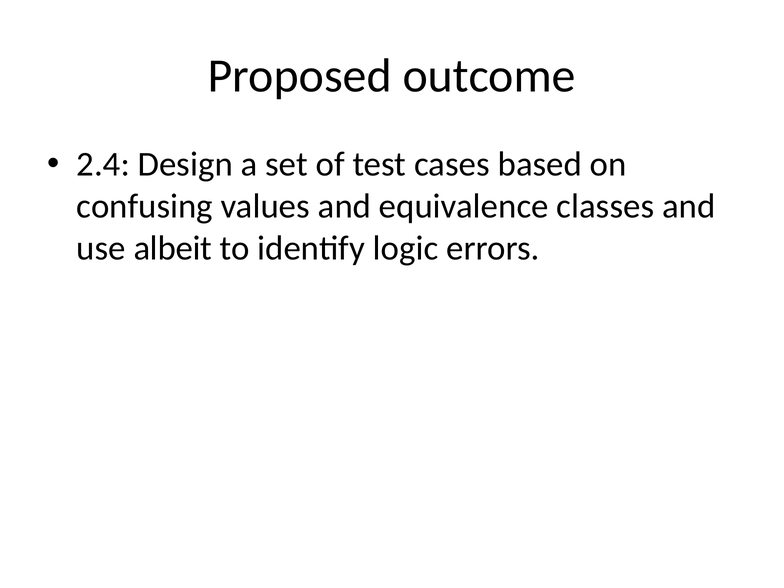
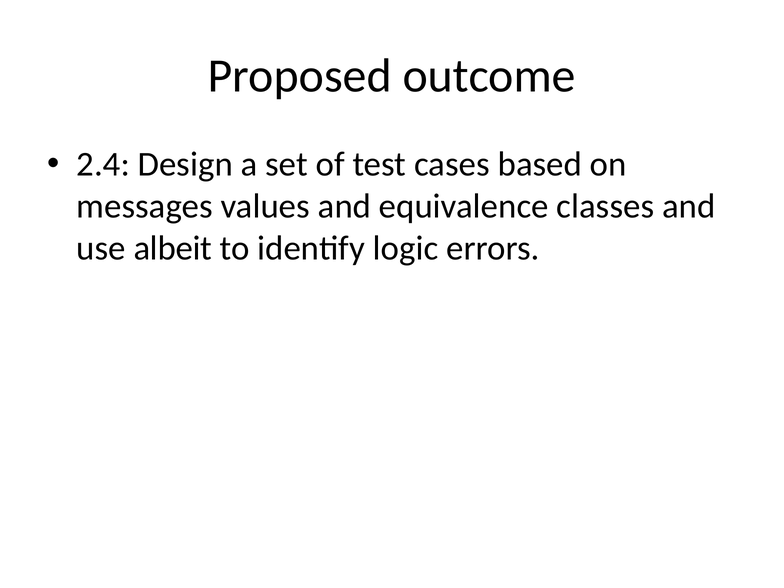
confusing: confusing -> messages
